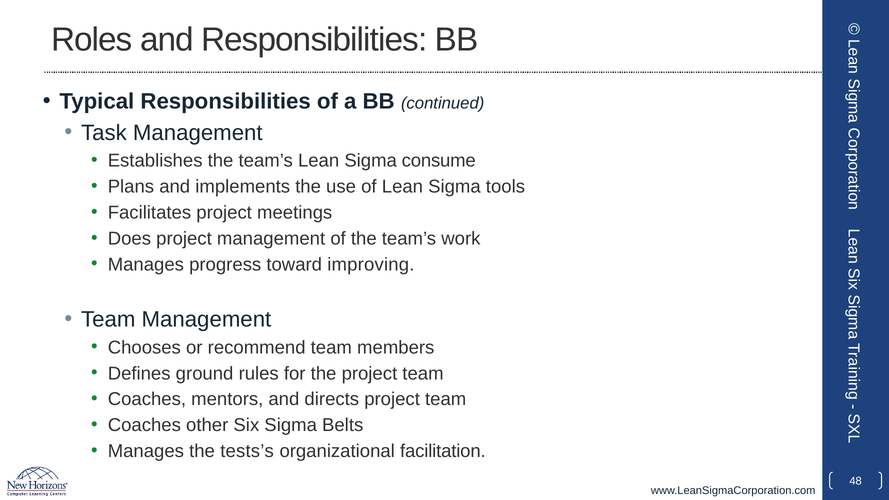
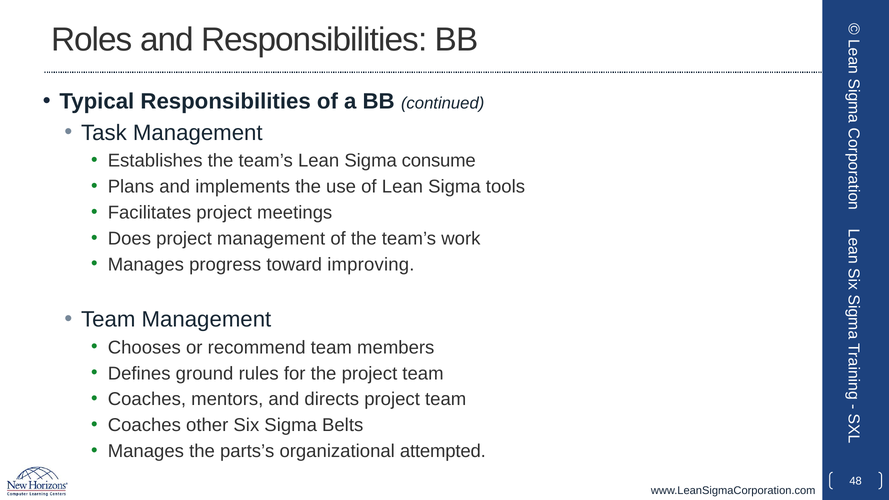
tests’s: tests’s -> parts’s
facilitation: facilitation -> attempted
